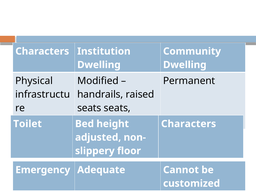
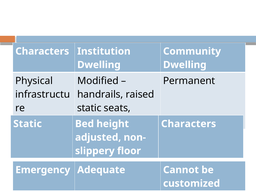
seats at (89, 108): seats -> static
Toilet at (28, 124): Toilet -> Static
